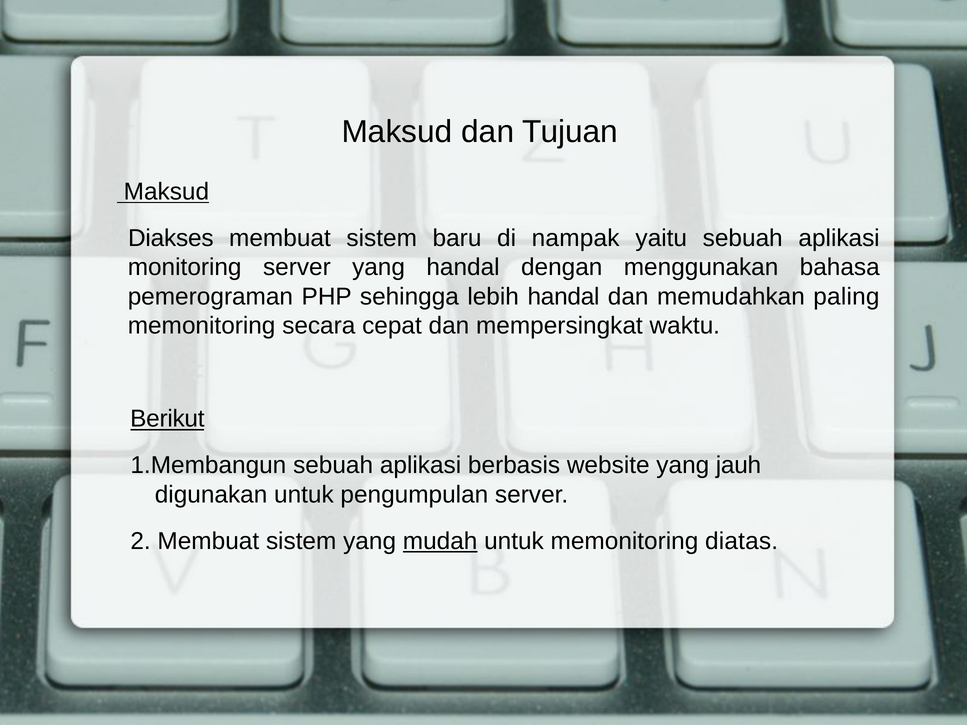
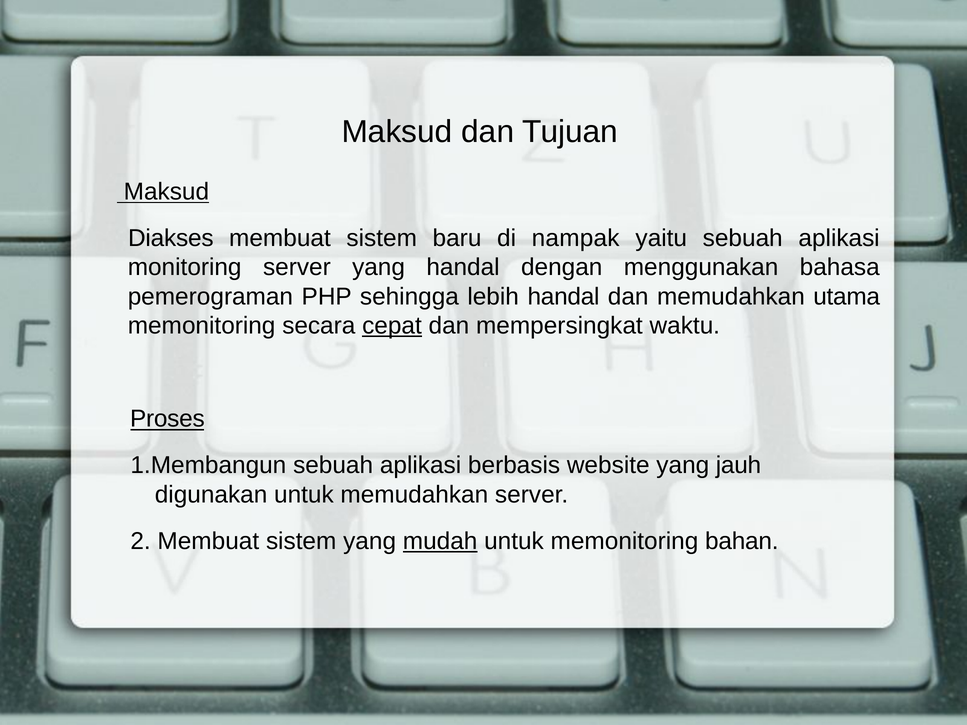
paling: paling -> utama
cepat underline: none -> present
Berikut: Berikut -> Proses
untuk pengumpulan: pengumpulan -> memudahkan
diatas: diatas -> bahan
